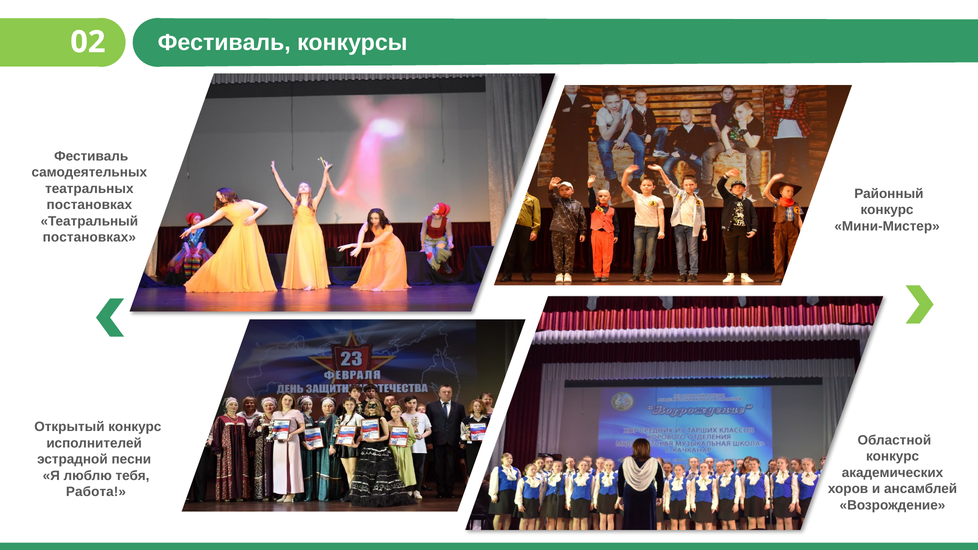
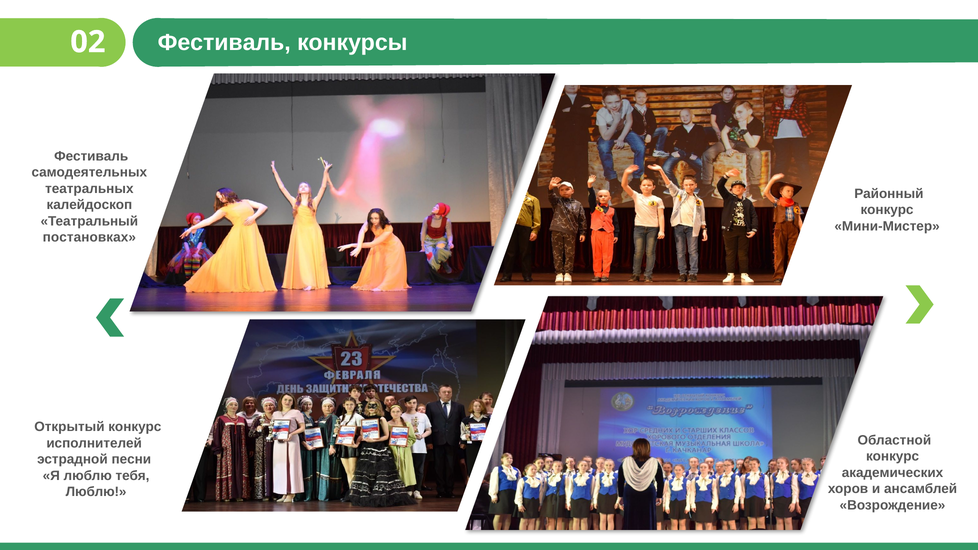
постановках at (89, 205): постановках -> калейдоскоп
Работа at (96, 492): Работа -> Люблю
